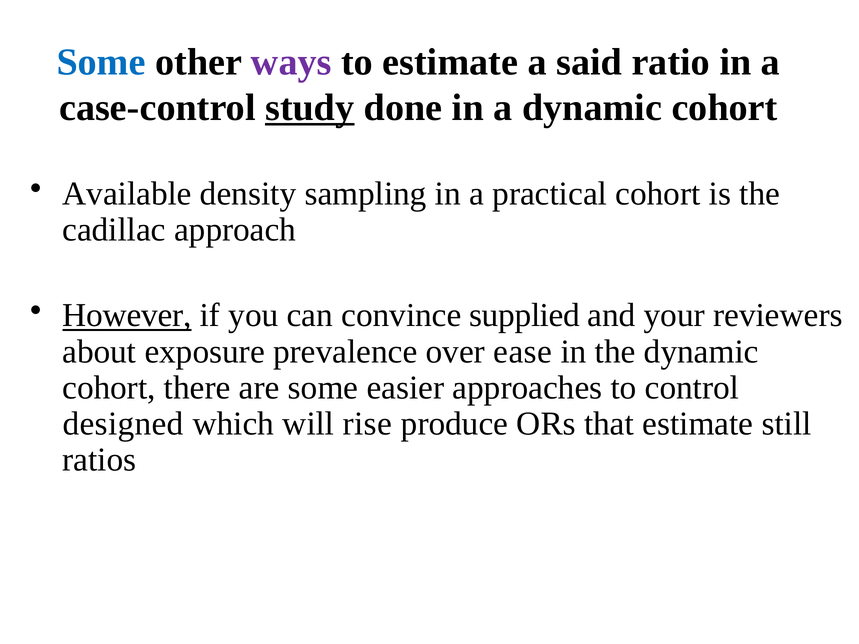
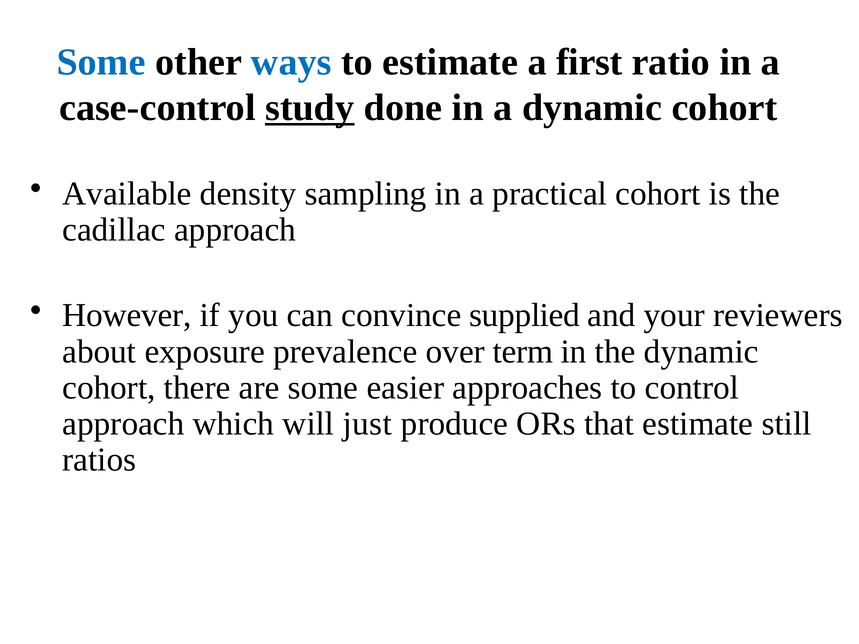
ways colour: purple -> blue
said: said -> first
However underline: present -> none
ease: ease -> term
designed at (123, 424): designed -> approach
rise: rise -> just
